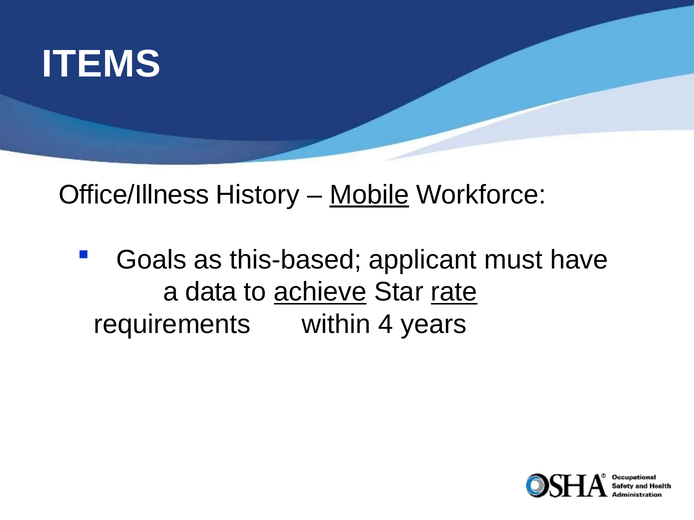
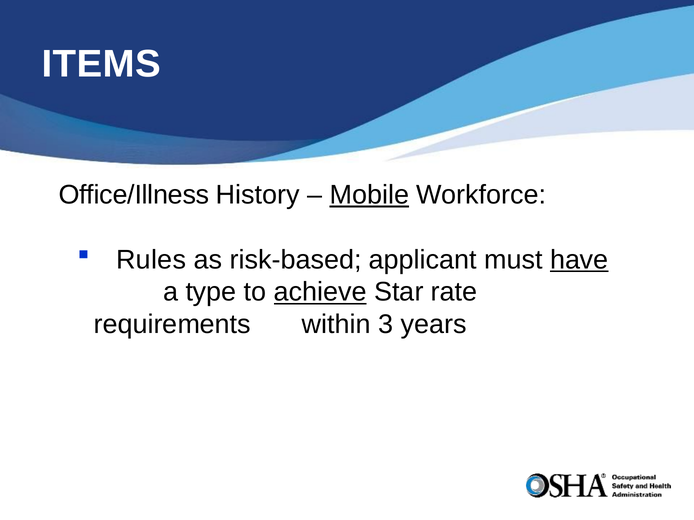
Goals: Goals -> Rules
this-based: this-based -> risk-based
have underline: none -> present
data: data -> type
rate underline: present -> none
4: 4 -> 3
